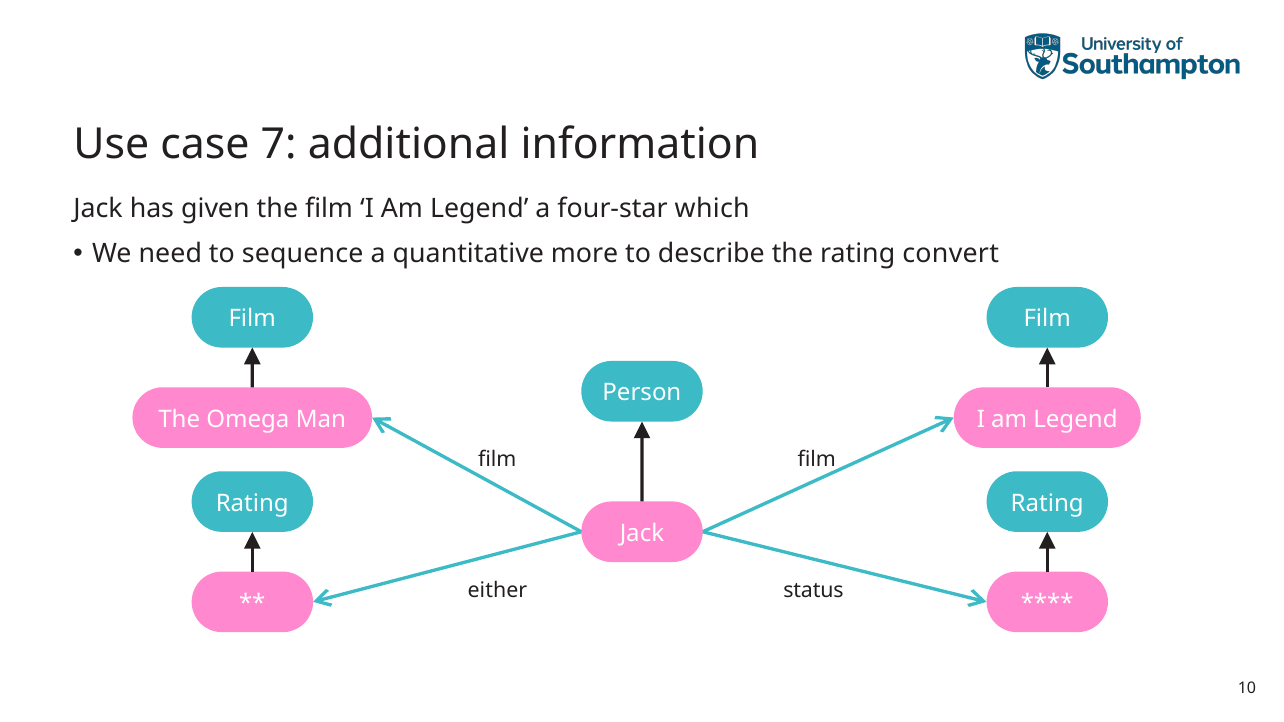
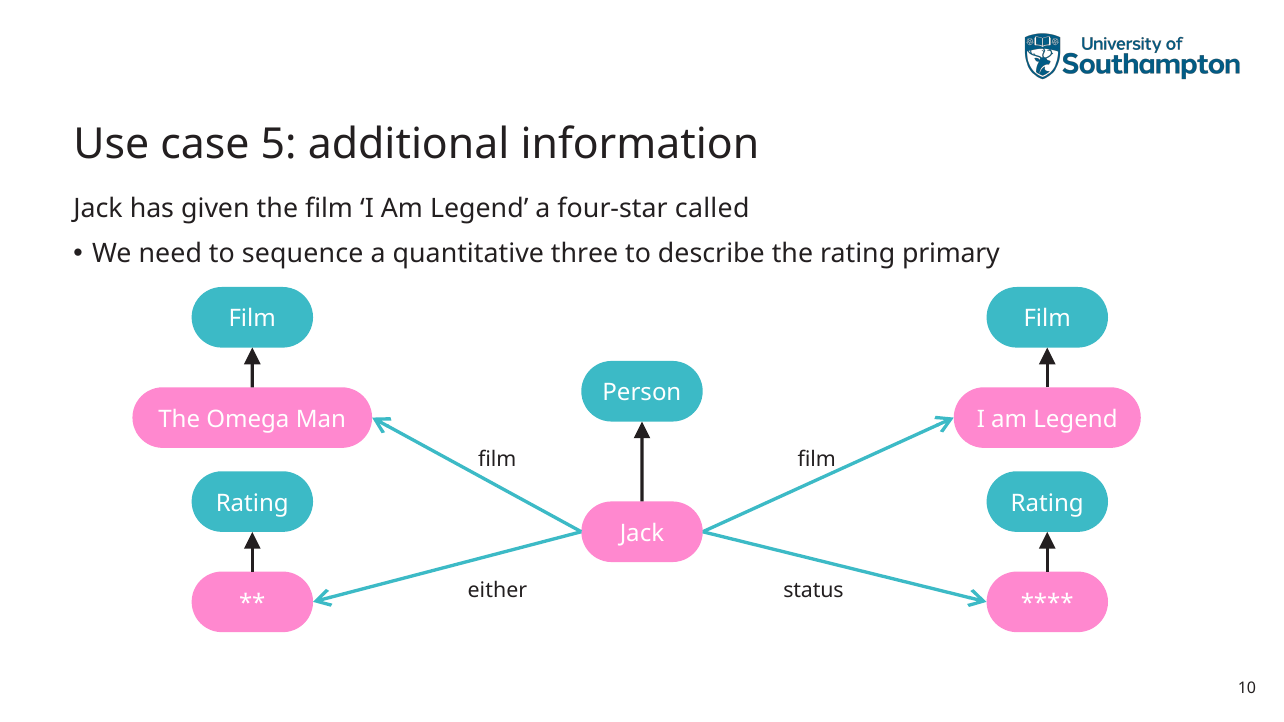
7: 7 -> 5
which: which -> called
more: more -> three
convert: convert -> primary
